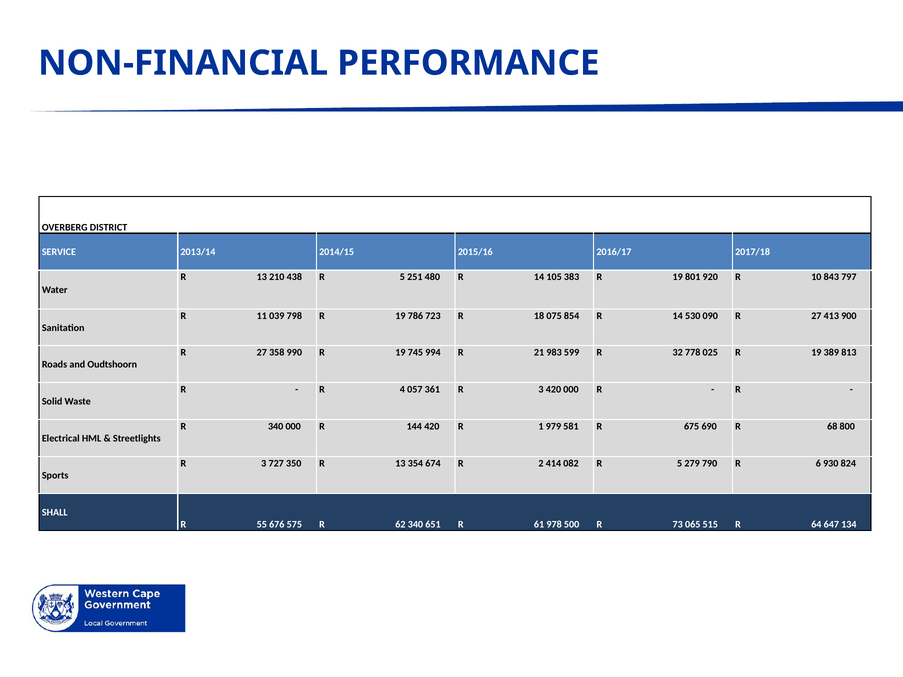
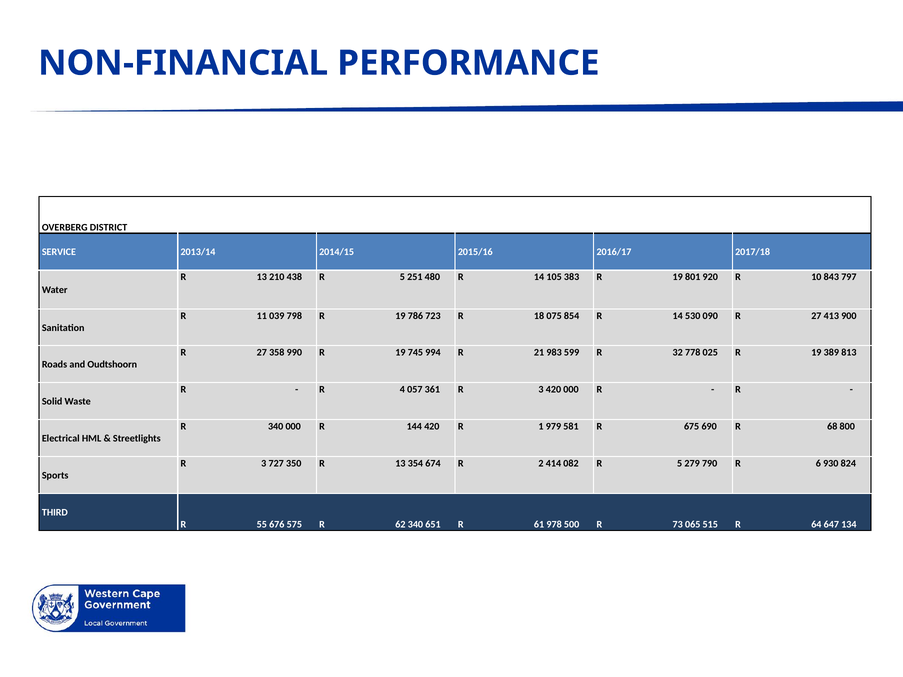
SHALL: SHALL -> THIRD
